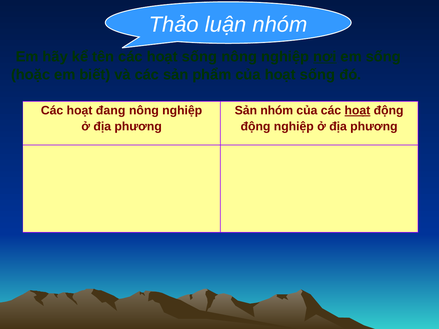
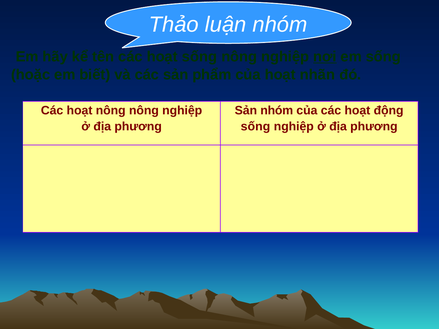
của hoạt sống: sống -> nhãn
hoạt đang: đang -> nông
hoạt at (357, 111) underline: present -> none
động at (256, 127): động -> sống
